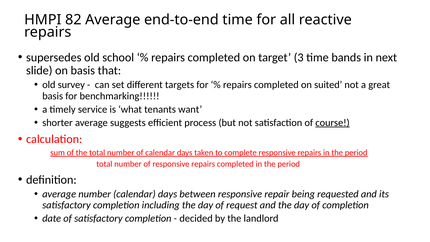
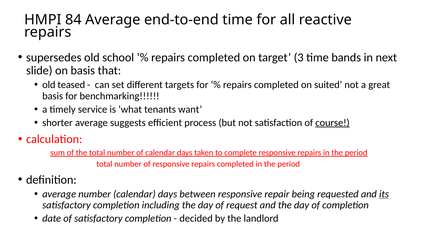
82: 82 -> 84
survey: survey -> teased
its underline: none -> present
